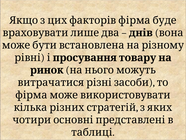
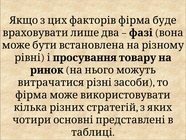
днів: днів -> фазі
